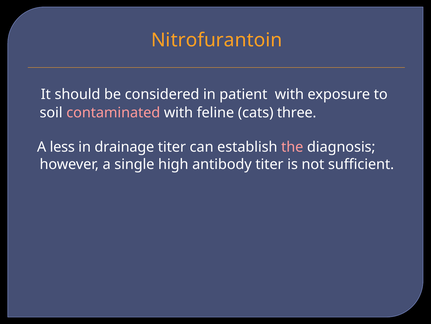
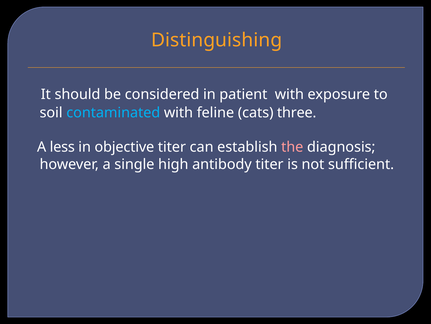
Nitrofurantoin: Nitrofurantoin -> Distinguishing
contaminated colour: pink -> light blue
drainage: drainage -> objective
